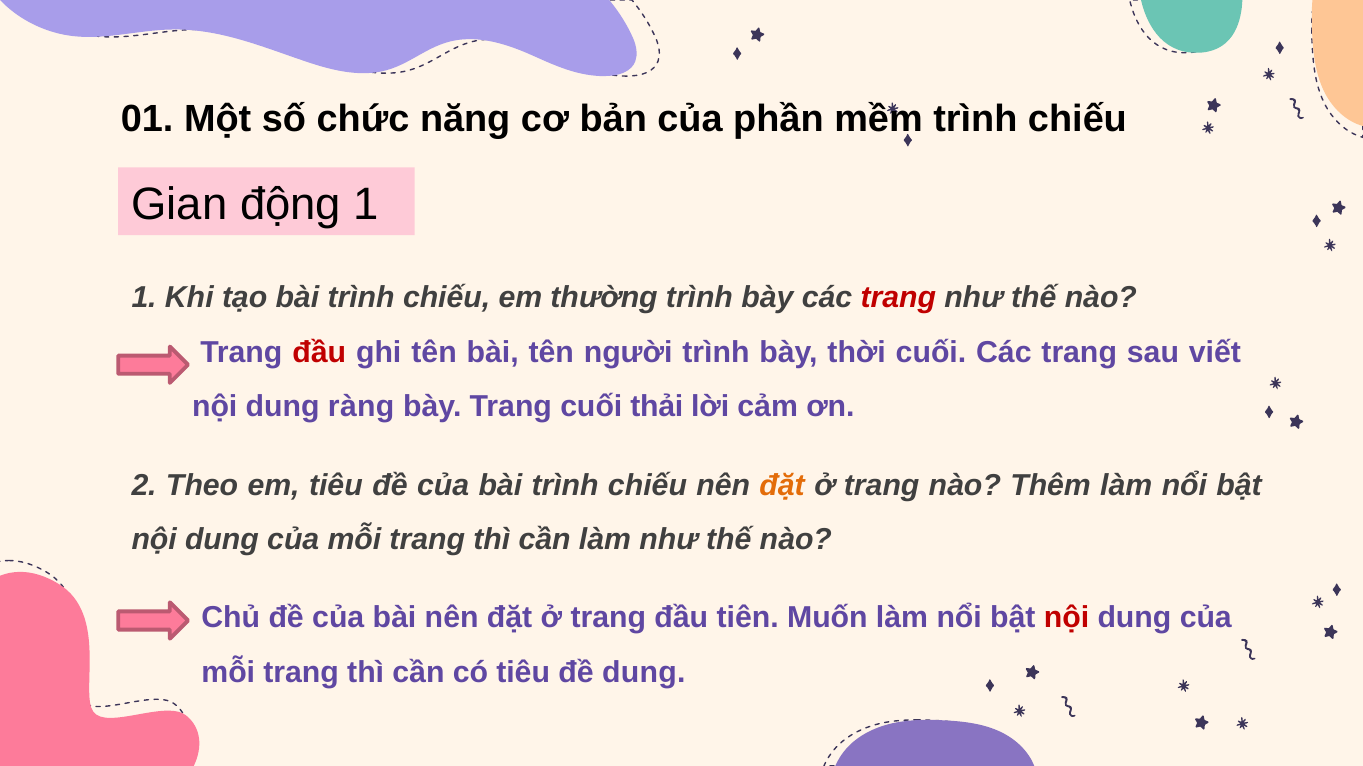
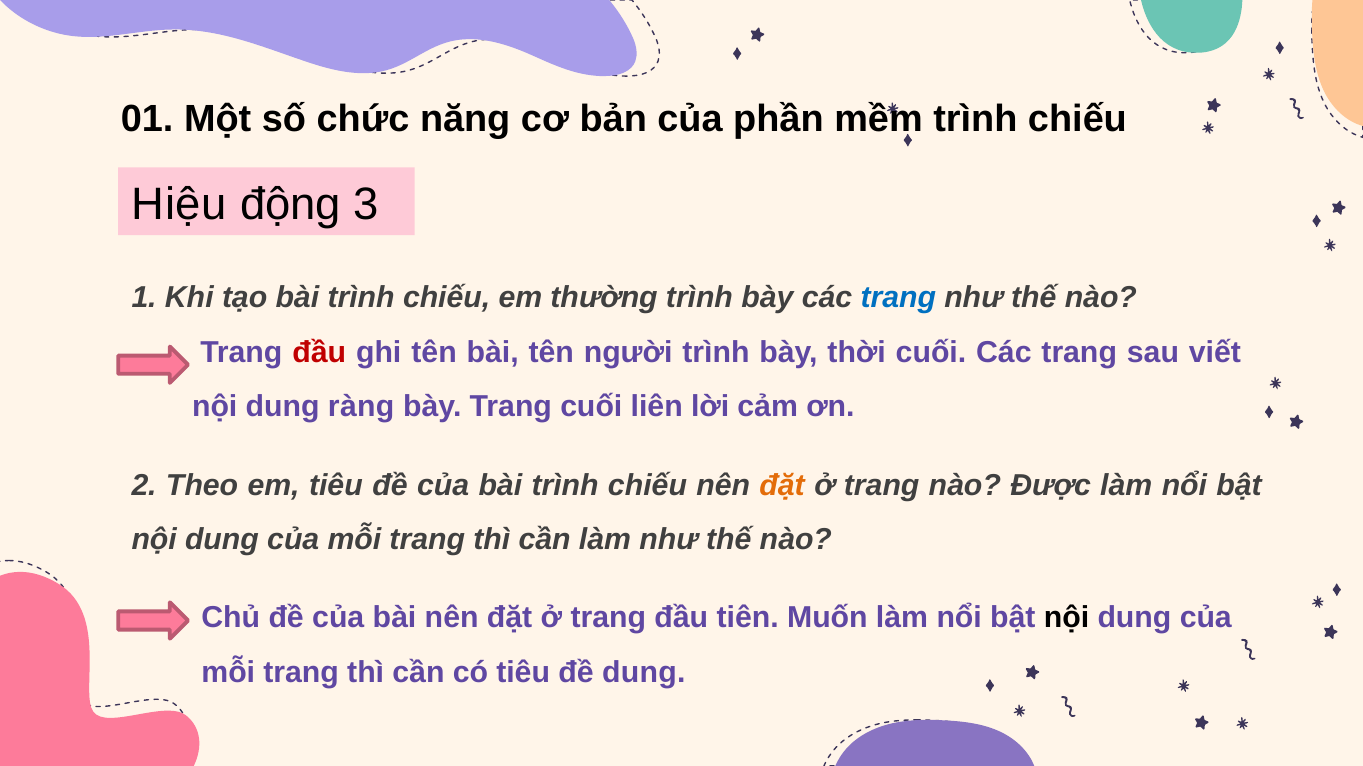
Gian: Gian -> Hiệu
động 1: 1 -> 3
trang at (898, 298) colour: red -> blue
thải: thải -> liên
Thêm: Thêm -> Được
nội at (1066, 618) colour: red -> black
